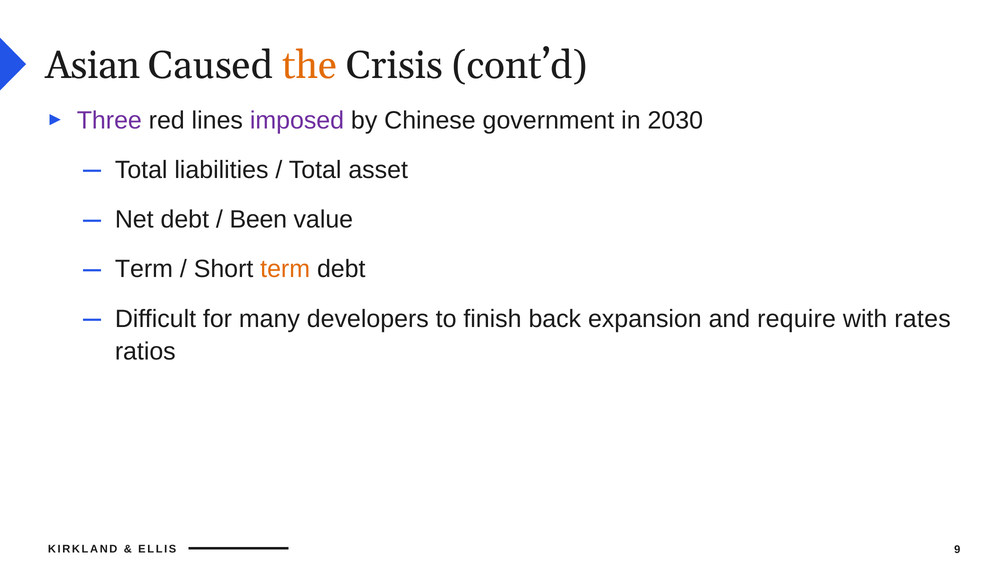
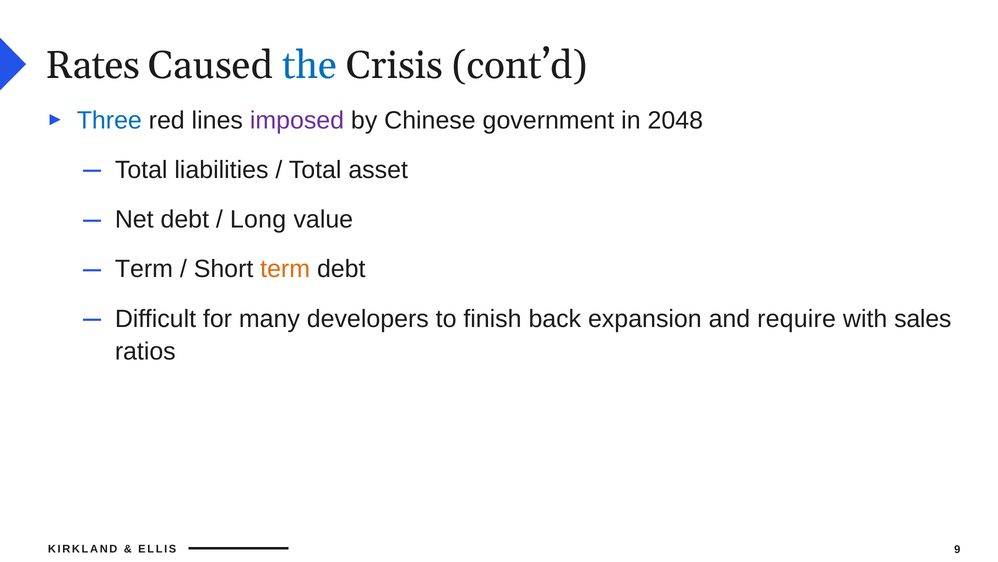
Asian: Asian -> Rates
the colour: orange -> blue
Three colour: purple -> blue
2030: 2030 -> 2048
Been: Been -> Long
rates: rates -> sales
